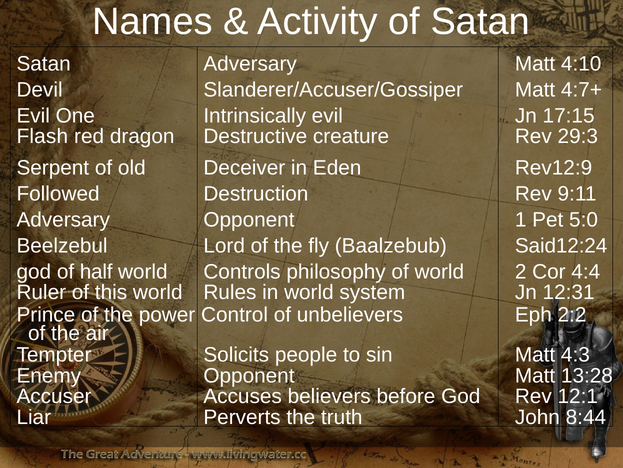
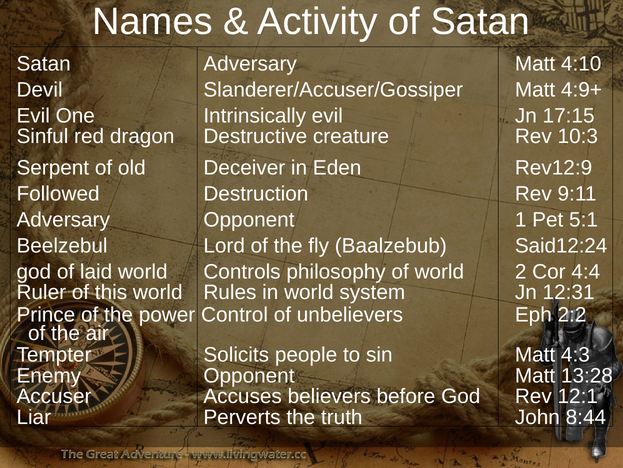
4:7+: 4:7+ -> 4:9+
Flash: Flash -> Sinful
29:3: 29:3 -> 10:3
5:0: 5:0 -> 5:1
half: half -> laid
